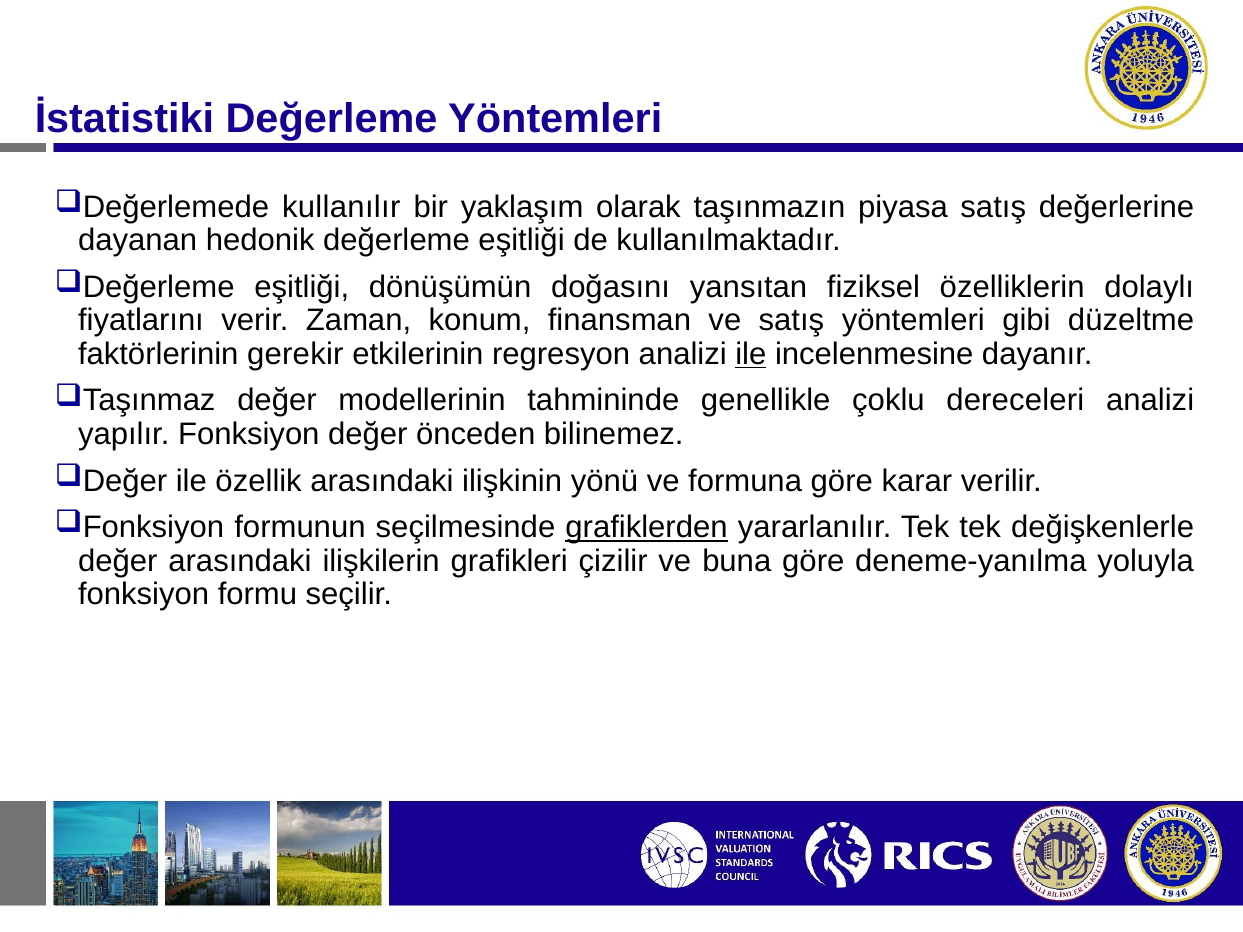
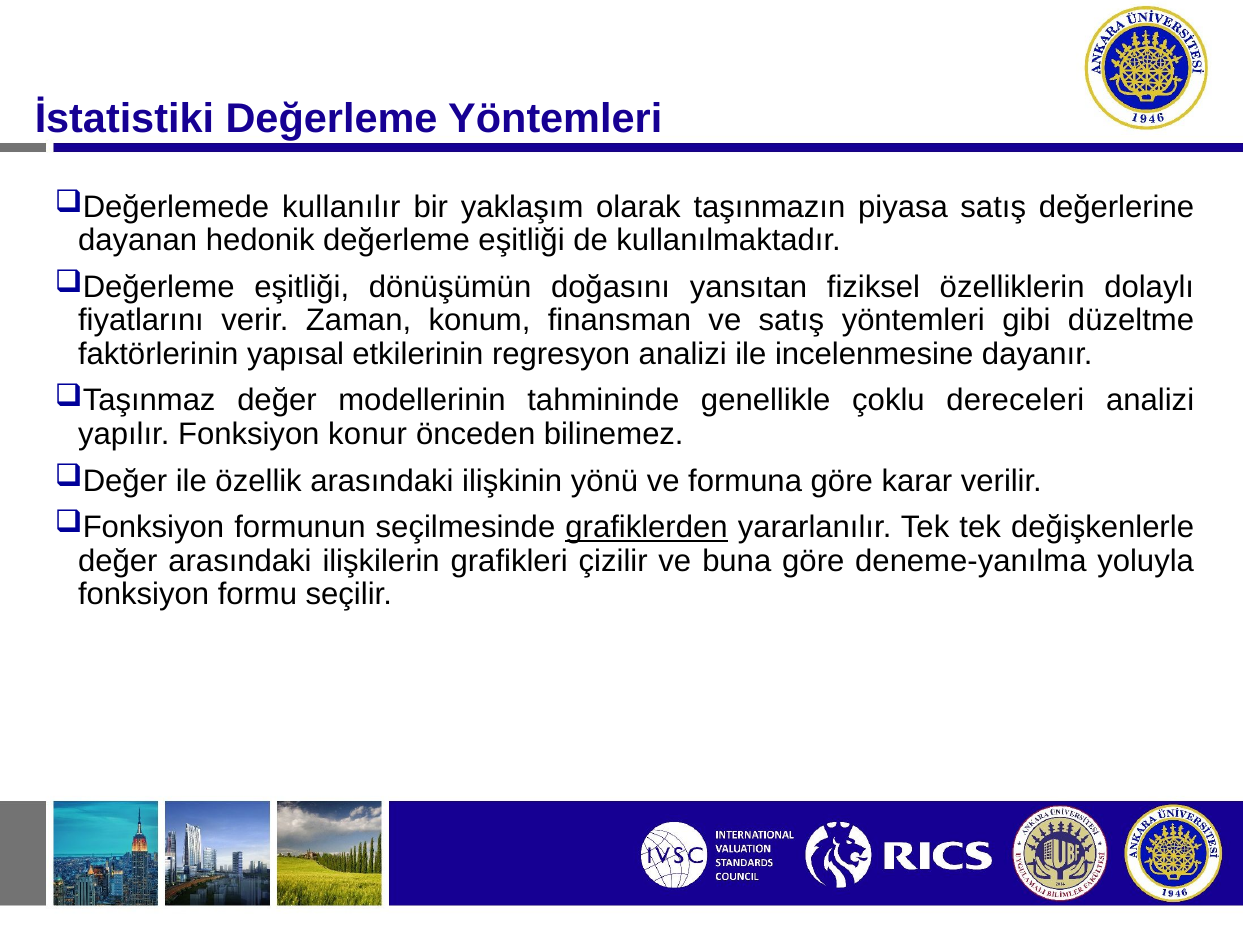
gerekir: gerekir -> yapısal
ile at (751, 354) underline: present -> none
Fonksiyon değer: değer -> konur
